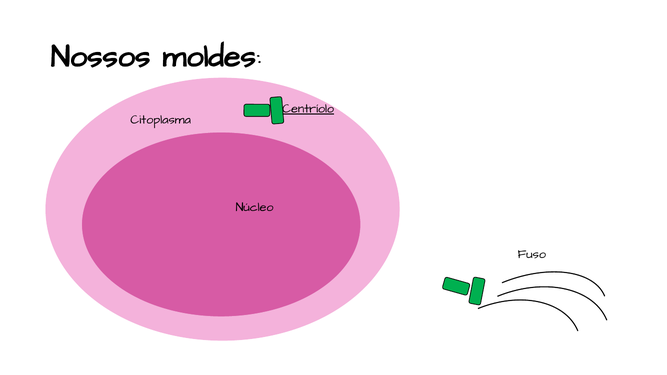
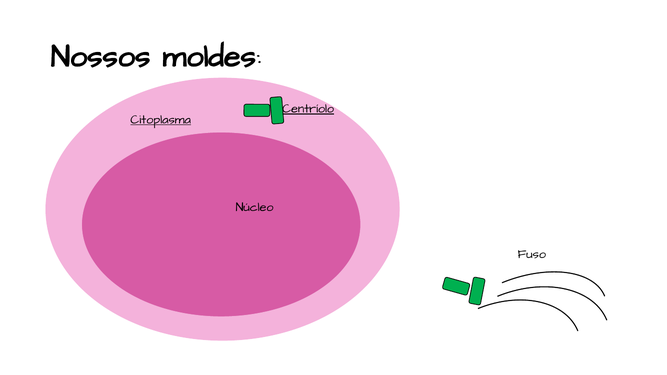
Citoplasma underline: none -> present
